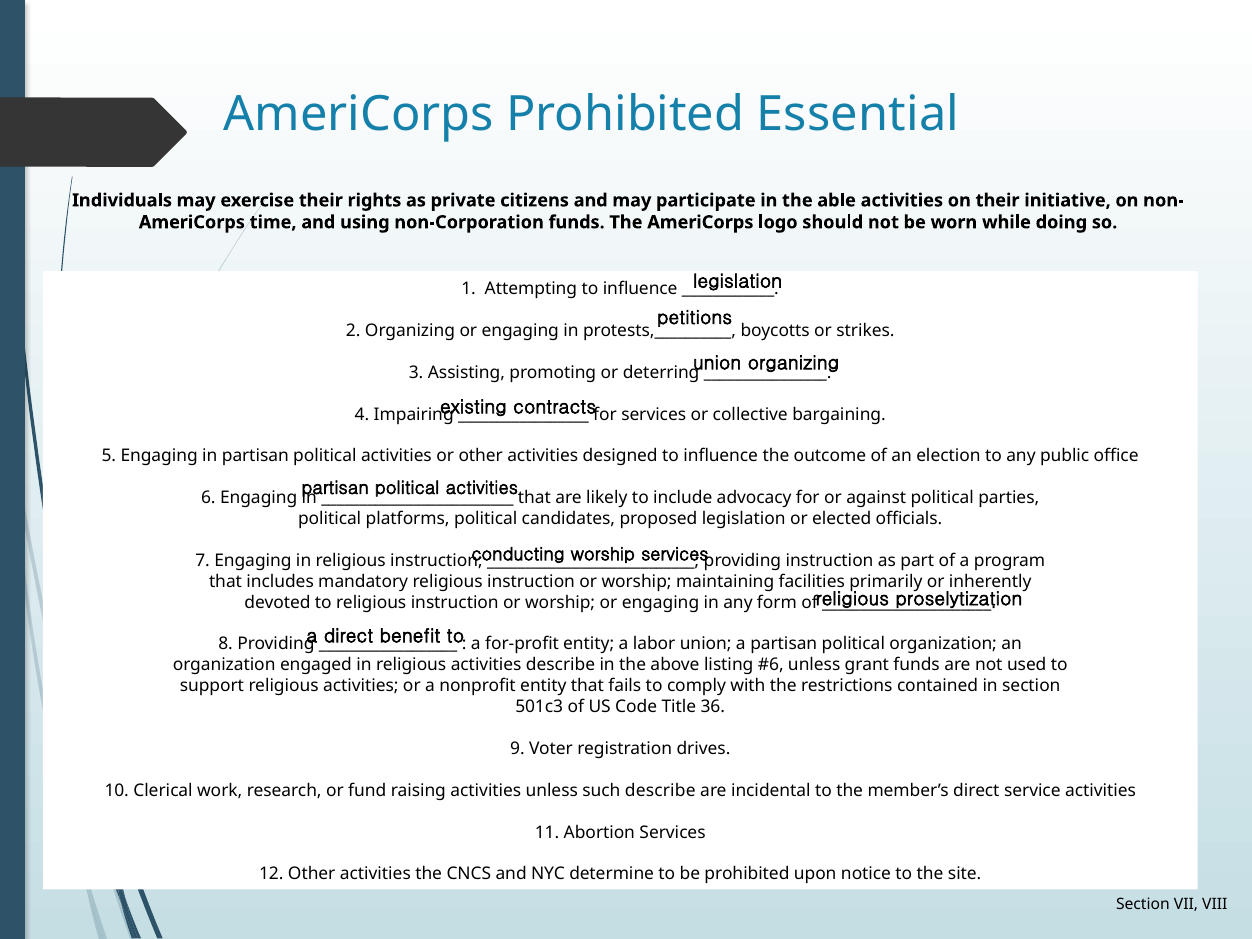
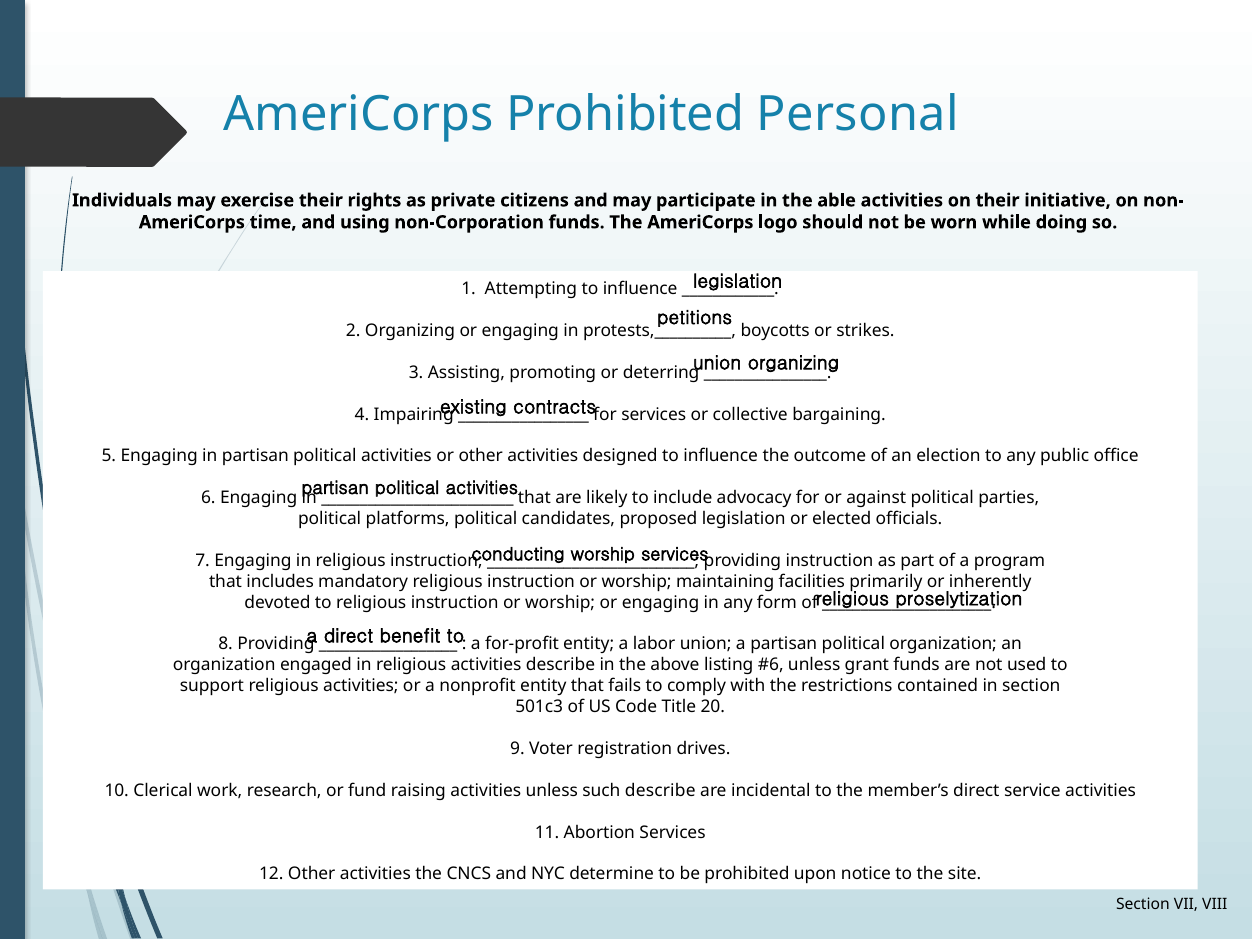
Essential: Essential -> Personal
36: 36 -> 20
